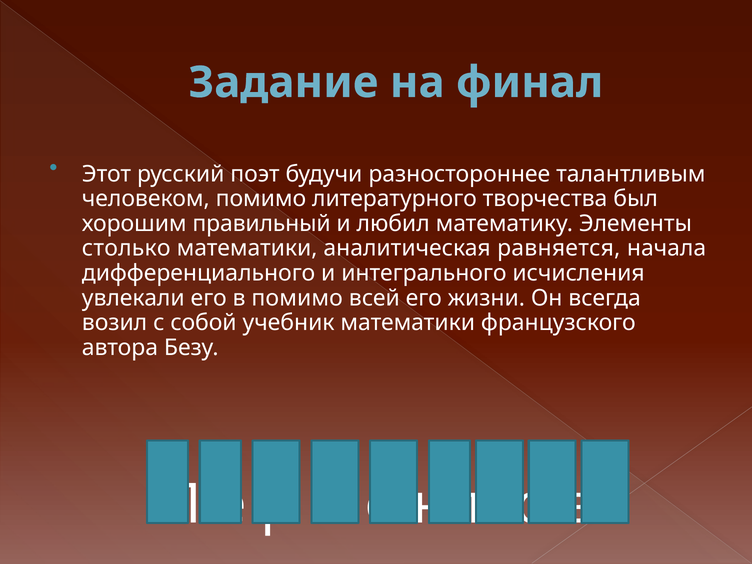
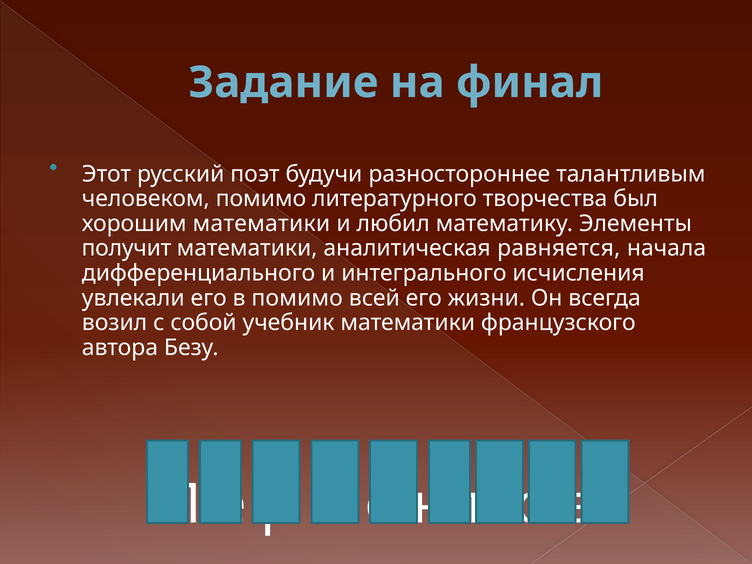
хорошим правильный: правильный -> математики
столько: столько -> получит
